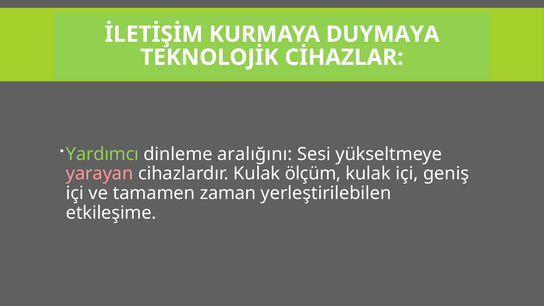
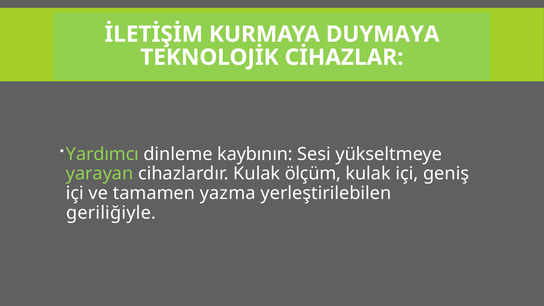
aralığını: aralığını -> kaybının
yarayan colour: pink -> light green
zaman: zaman -> yazma
etkileşime: etkileşime -> geriliğiyle
